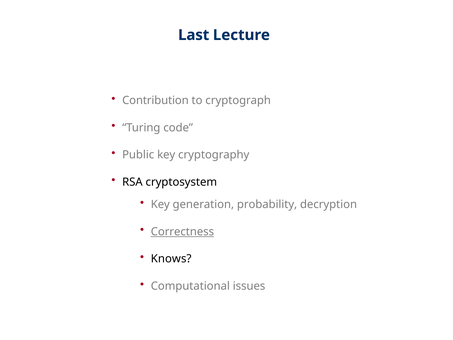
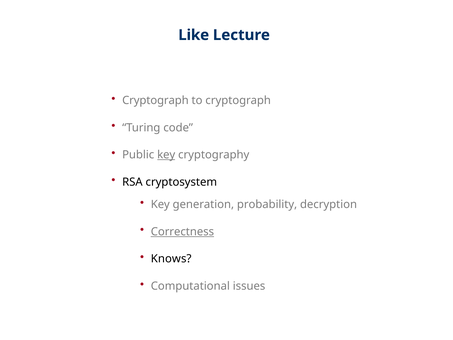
Last: Last -> Like
Contribution at (155, 100): Contribution -> Cryptograph
key at (166, 155) underline: none -> present
